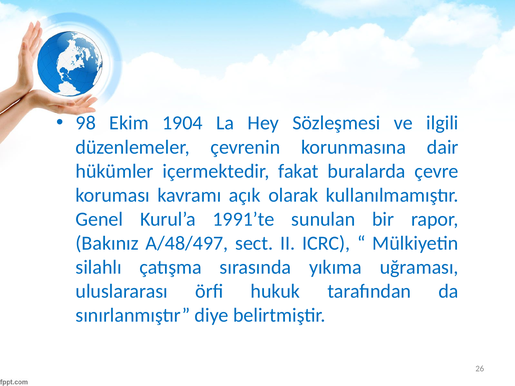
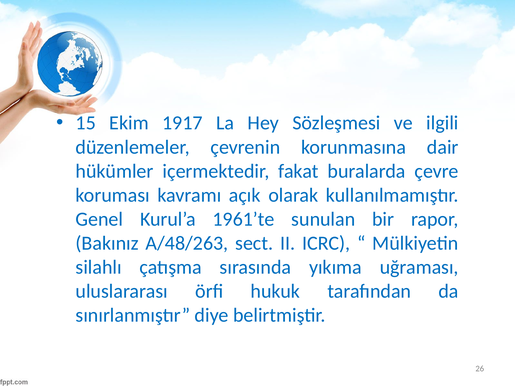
98: 98 -> 15
1904: 1904 -> 1917
1991’te: 1991’te -> 1961’te
A/48/497: A/48/497 -> A/48/263
